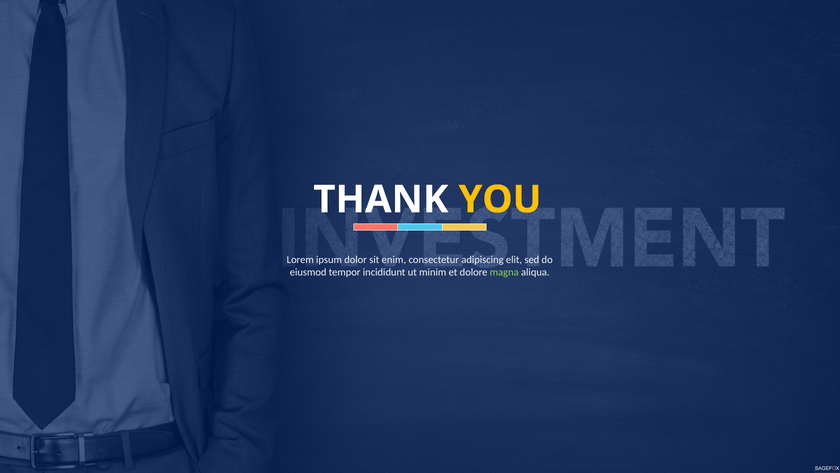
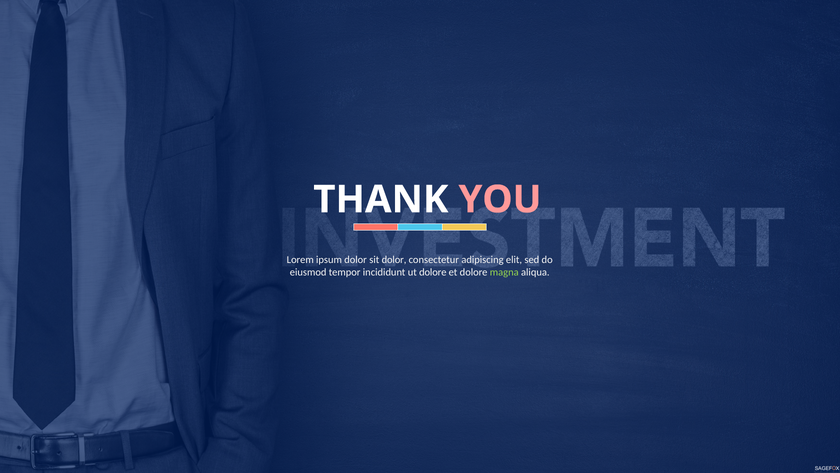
YOU colour: yellow -> pink
sit enim: enim -> dolor
ut minim: minim -> dolore
